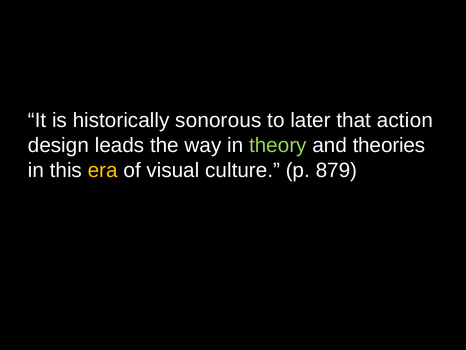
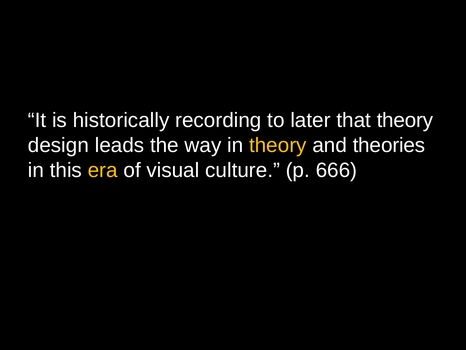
sonorous: sonorous -> recording
that action: action -> theory
theory at (278, 145) colour: light green -> yellow
879: 879 -> 666
